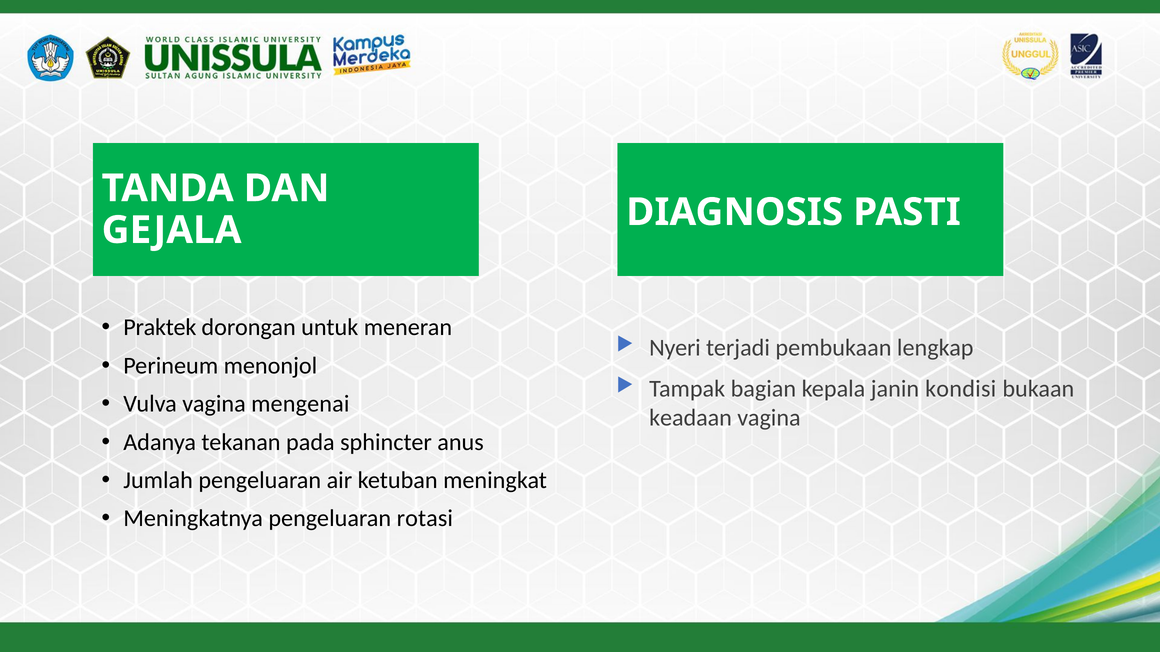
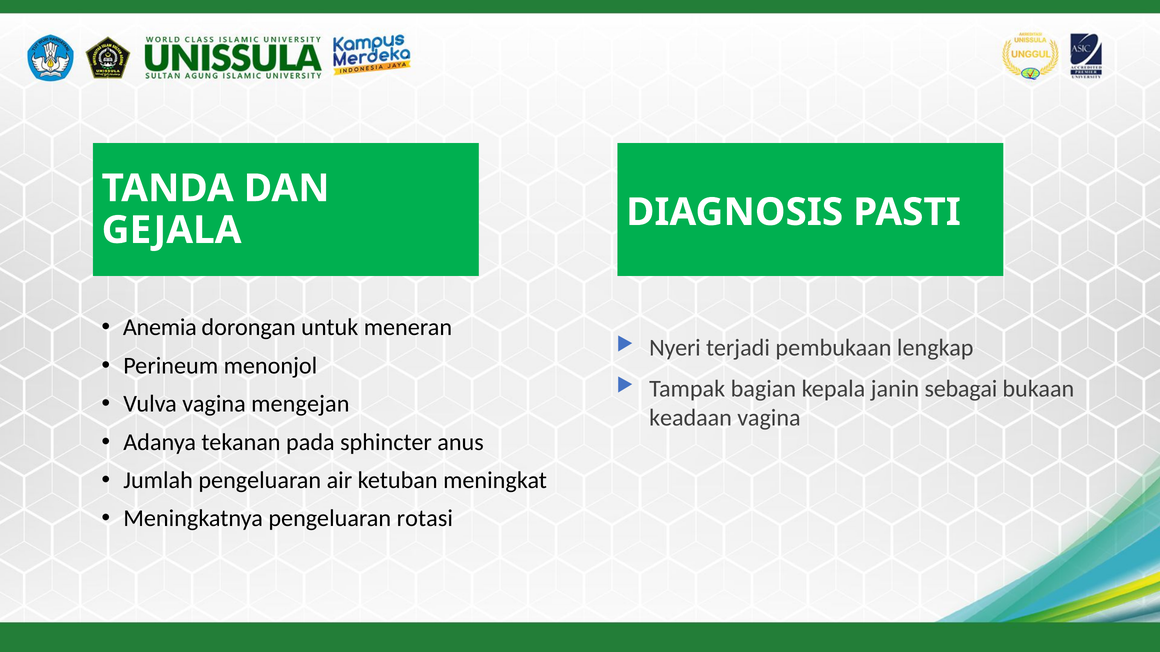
Praktek: Praktek -> Anemia
kondisi: kondisi -> sebagai
mengenai: mengenai -> mengejan
